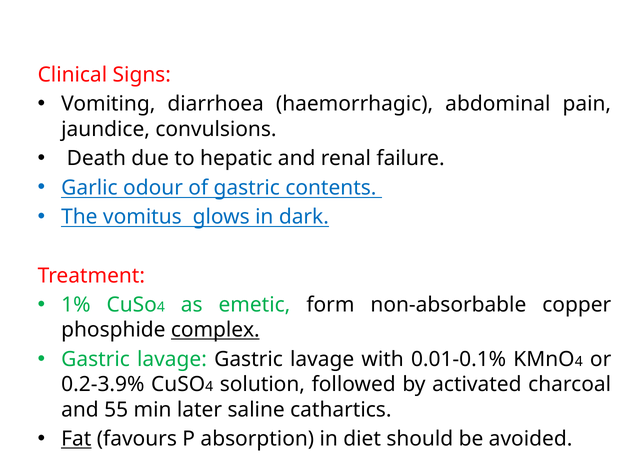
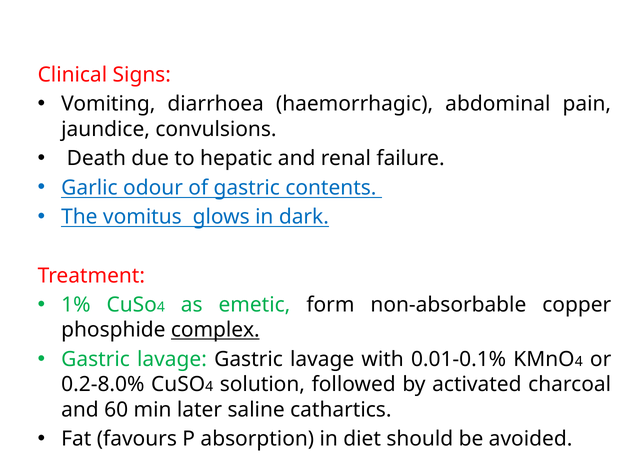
0.2-3.9%: 0.2-3.9% -> 0.2-8.0%
55: 55 -> 60
Fat underline: present -> none
